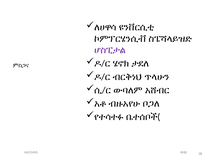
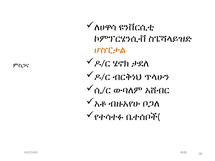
ሆስፒታል colour: purple -> orange
